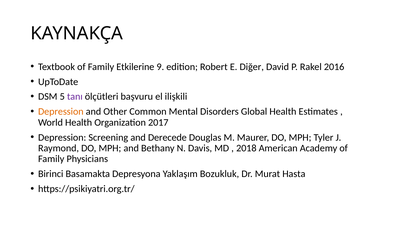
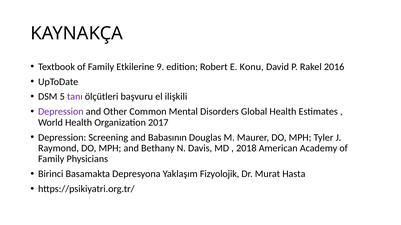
Diğer: Diğer -> Konu
Depression at (61, 112) colour: orange -> purple
Derecede: Derecede -> Babasının
Bozukluk: Bozukluk -> Fizyolojik
